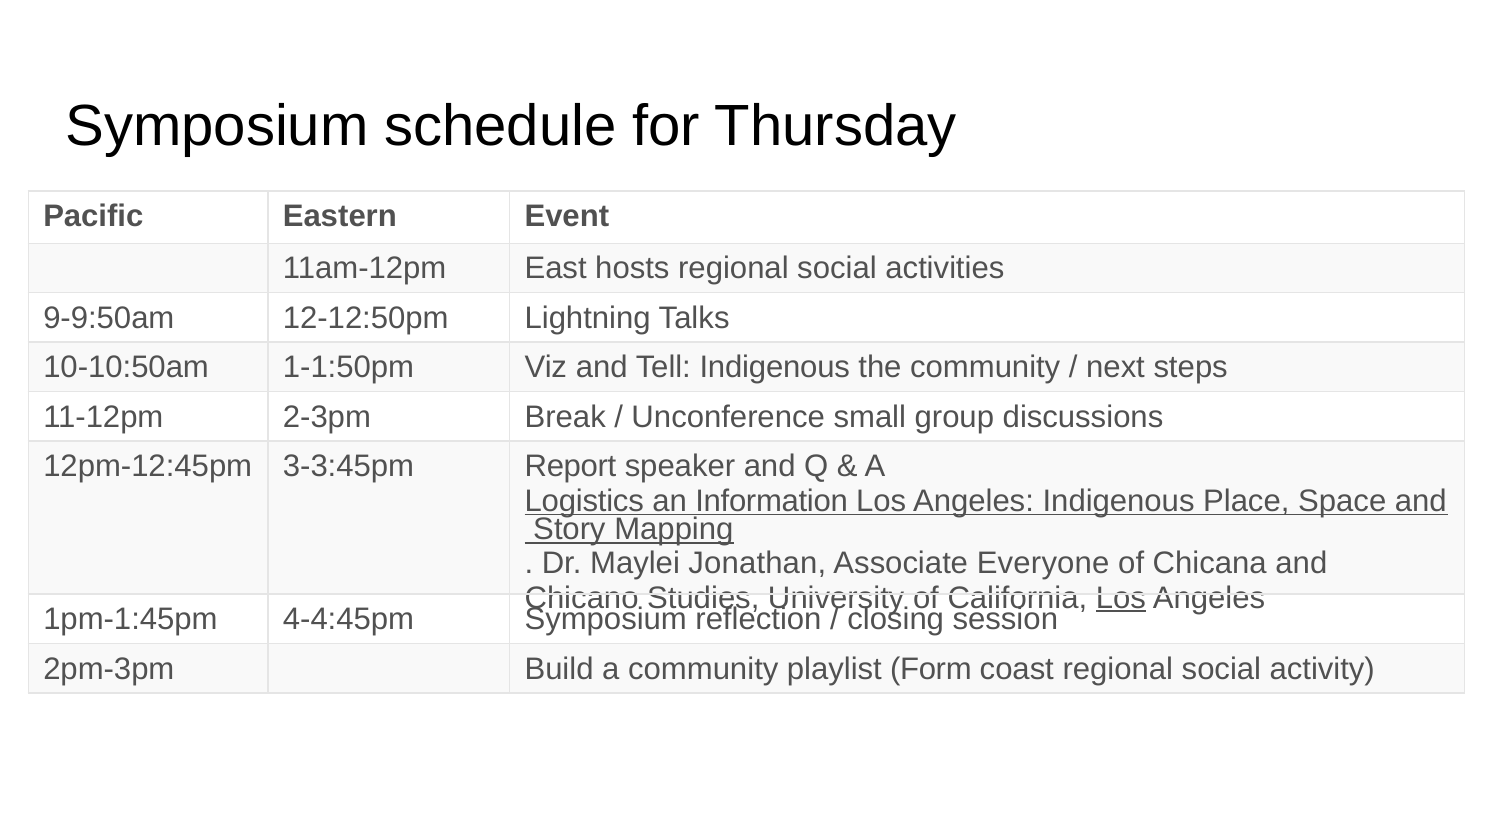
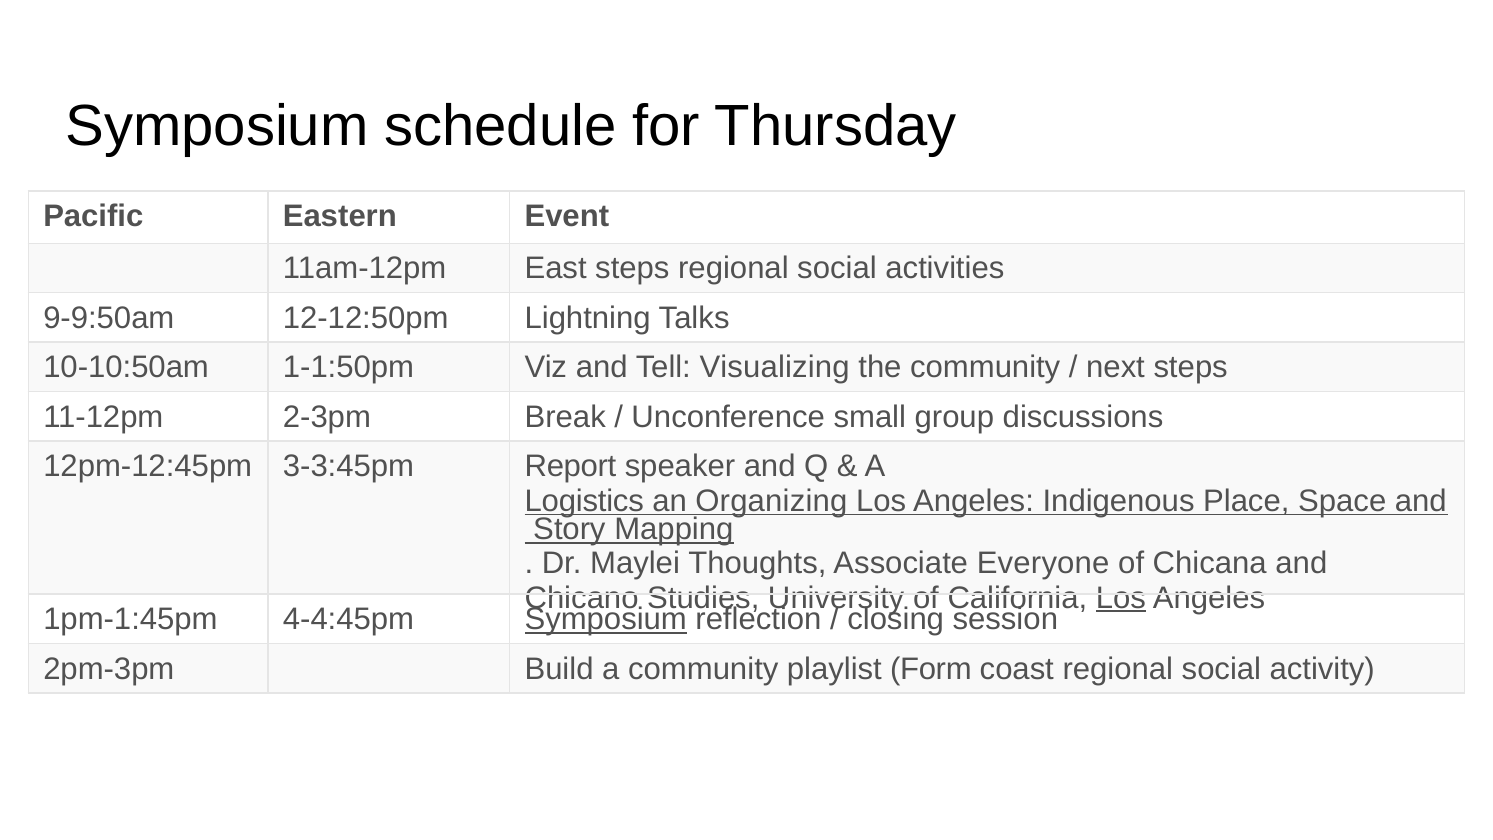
East hosts: hosts -> steps
Tell Indigenous: Indigenous -> Visualizing
Information: Information -> Organizing
Jonathan: Jonathan -> Thoughts
Symposium at (606, 619) underline: none -> present
